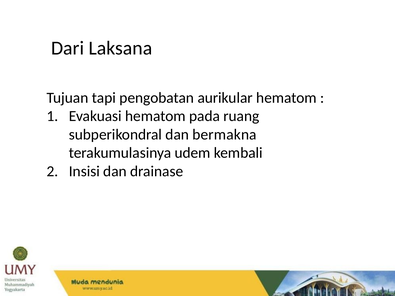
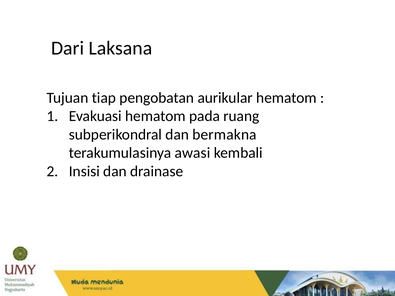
tapi: tapi -> tiap
udem: udem -> awasi
